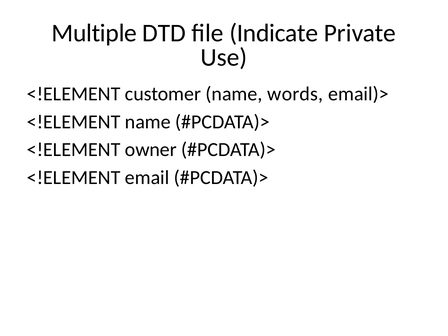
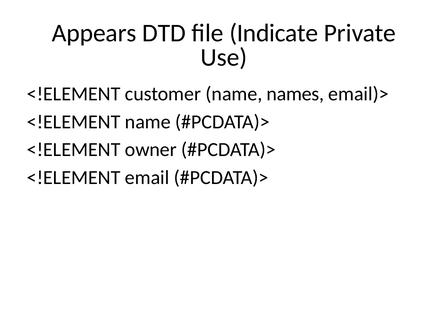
Multiple: Multiple -> Appears
words: words -> names
